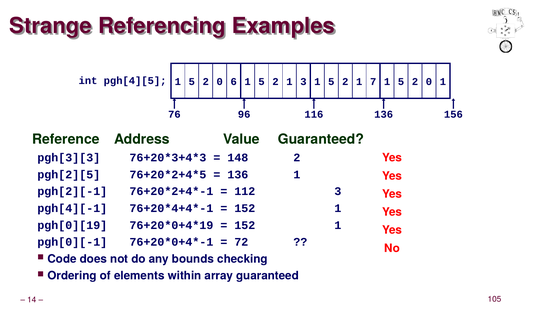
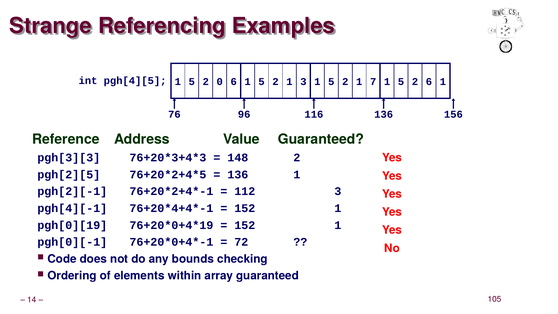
0 at (429, 82): 0 -> 6
